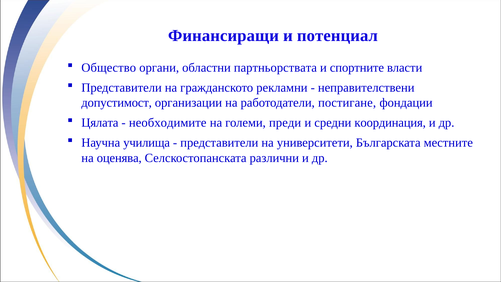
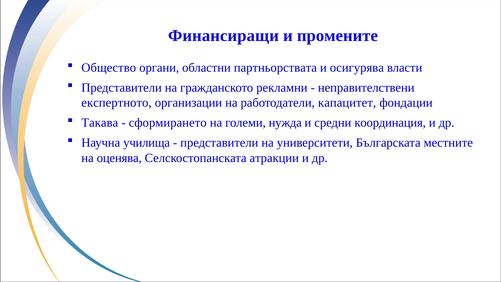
потенциал: потенциал -> промените
спортните: спортните -> осигурява
допустимост: допустимост -> експертното
постигане: постигане -> капацитет
Цялата: Цялата -> Такава
необходимите: необходимите -> сформирането
преди: преди -> нужда
различни: различни -> атракции
